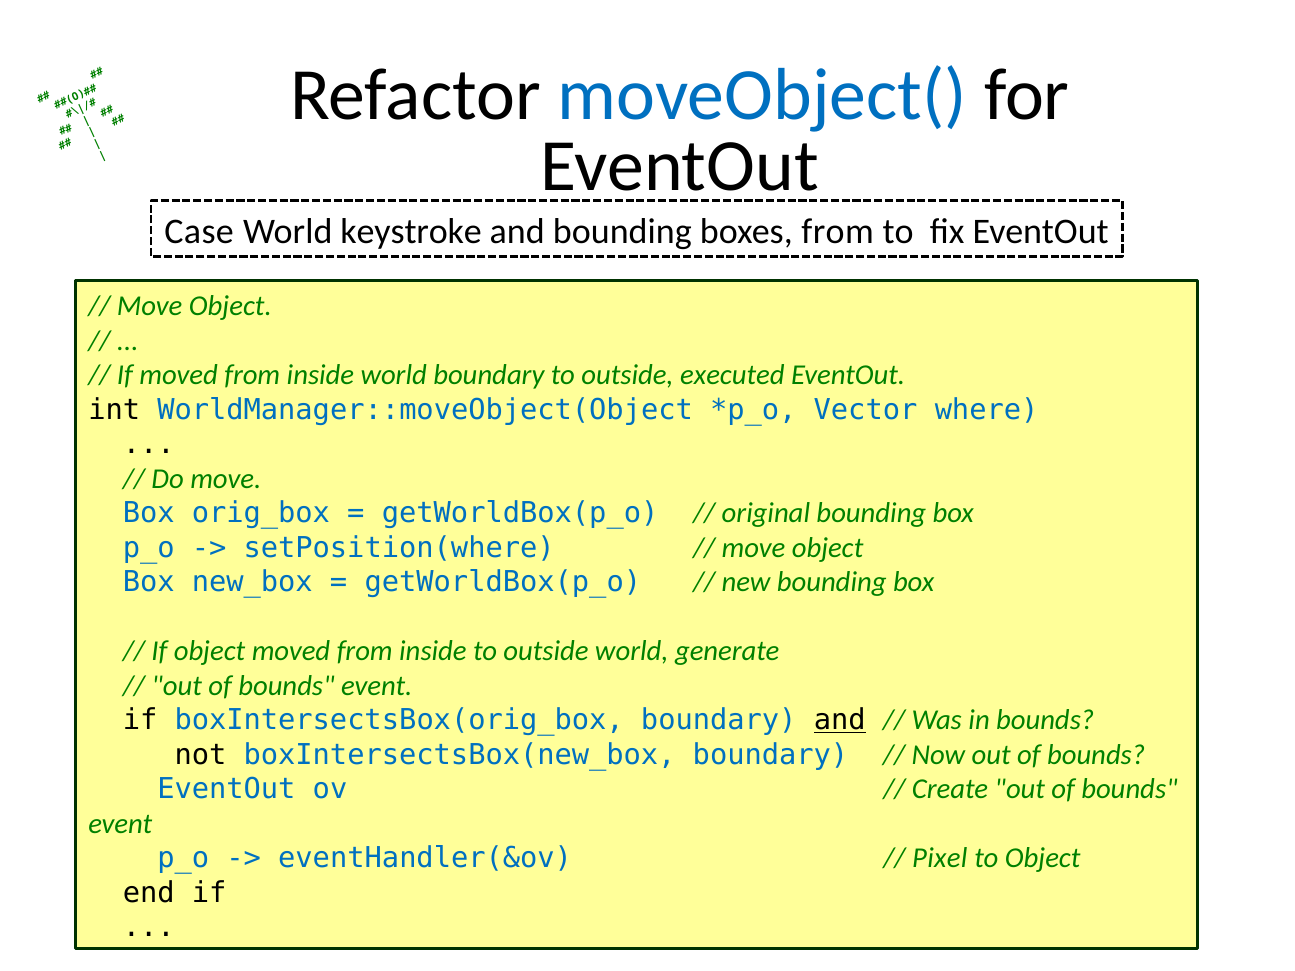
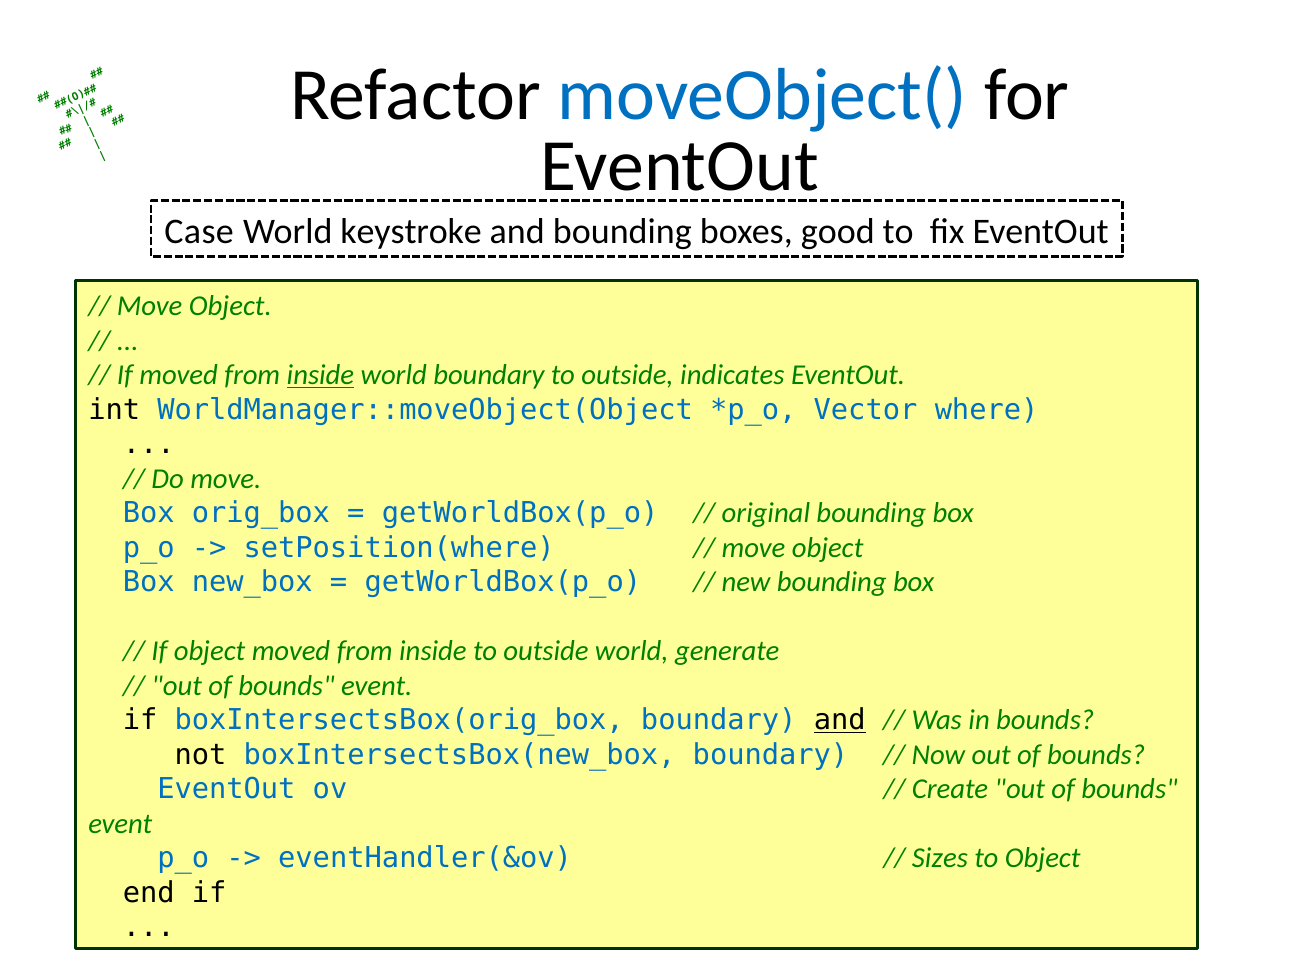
boxes from: from -> good
inside at (320, 375) underline: none -> present
executed: executed -> indicates
Pixel: Pixel -> Sizes
